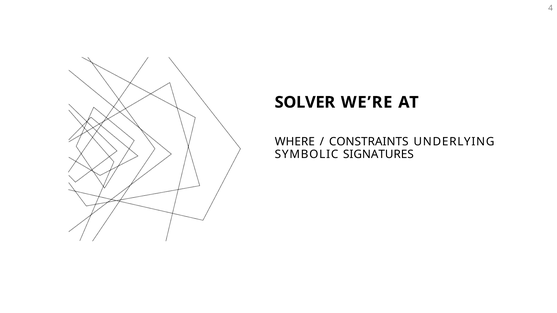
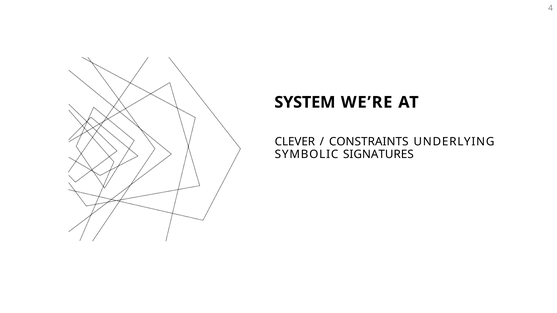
SOLVER: SOLVER -> SYSTEM
WHERE: WHERE -> CLEVER
